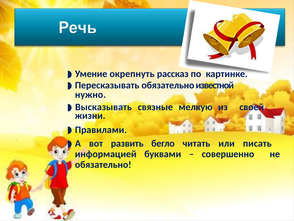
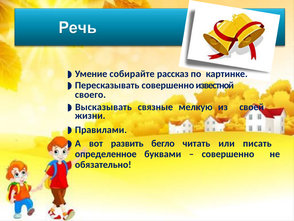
окрепнуть: окрепнуть -> собирайте
Пересказывать обязательно: обязательно -> совершенно
нужно: нужно -> своего
информацией: информацией -> определенное
